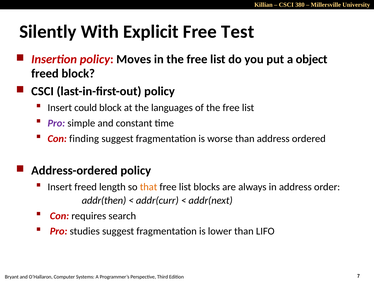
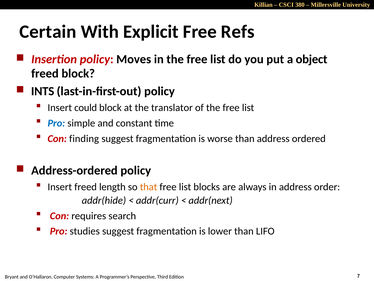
Silently: Silently -> Certain
Test: Test -> Refs
CSCI at (43, 91): CSCI -> INTS
languages: languages -> translator
Pro at (56, 123) colour: purple -> blue
addr(then: addr(then -> addr(hide
